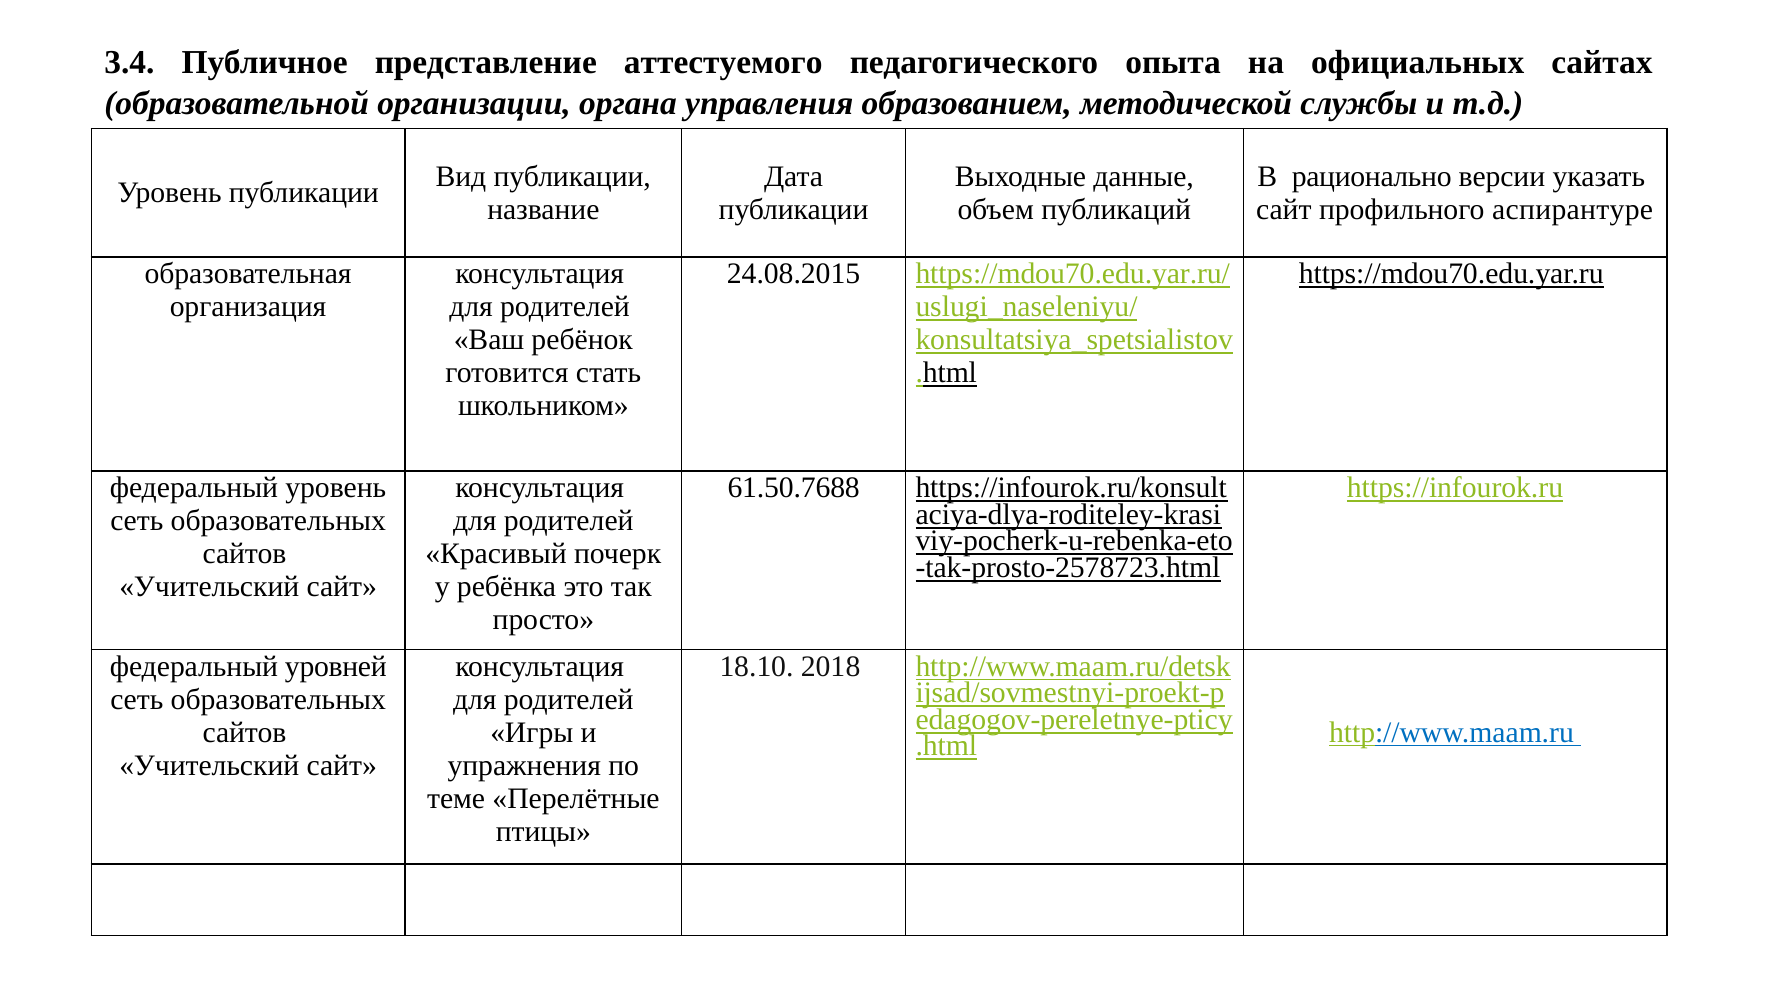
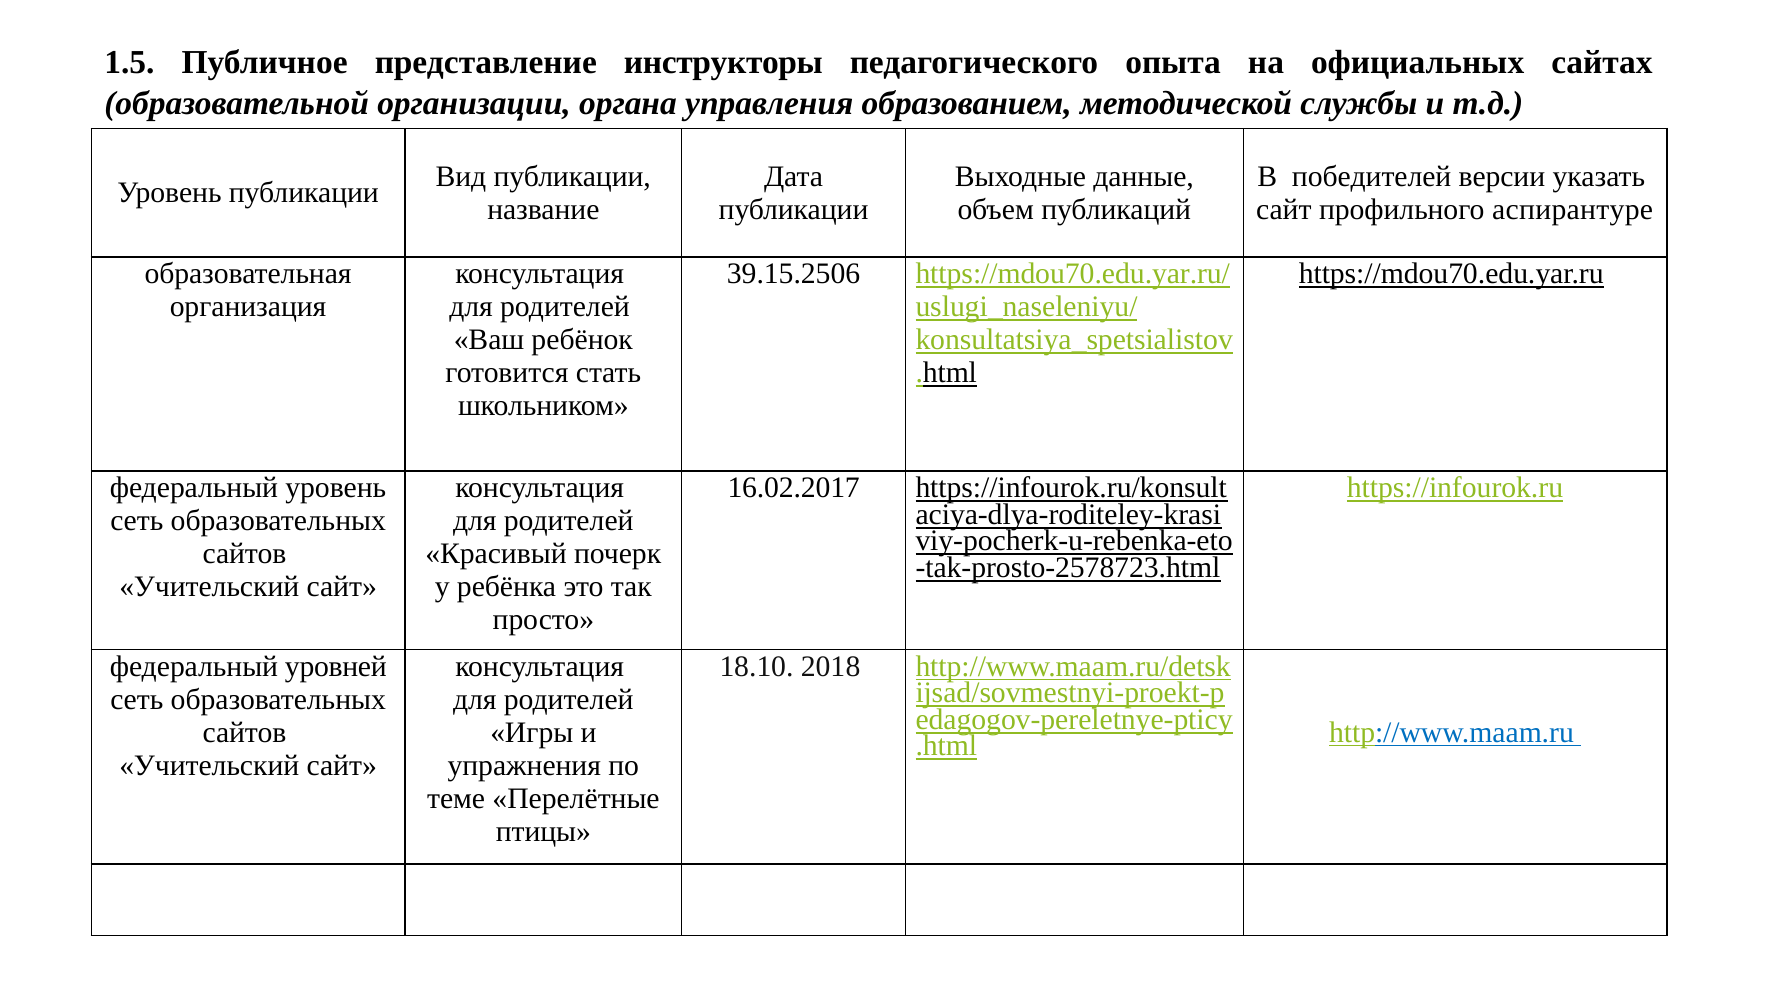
3.4: 3.4 -> 1.5
аттестуемого: аттестуемого -> инструкторы
рационально: рационально -> победителей
24.08.2015: 24.08.2015 -> 39.15.2506
61.50.7688: 61.50.7688 -> 16.02.2017
